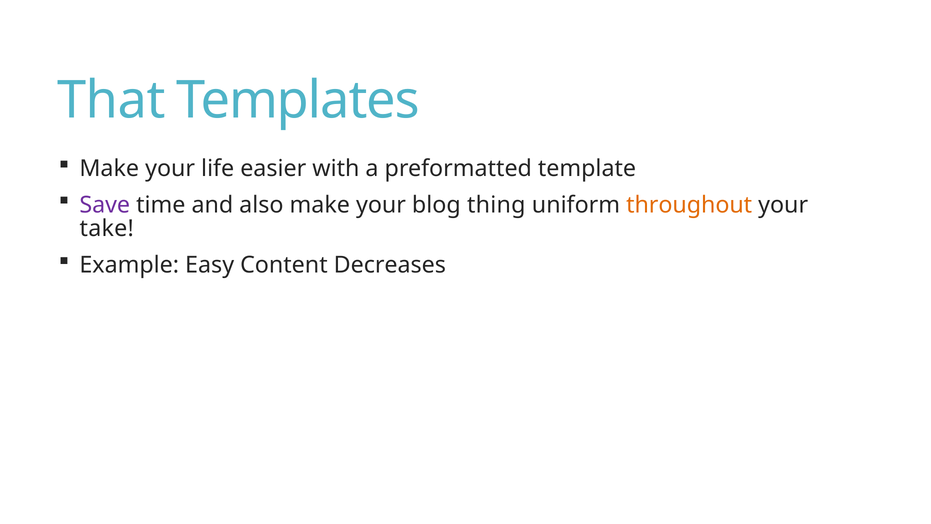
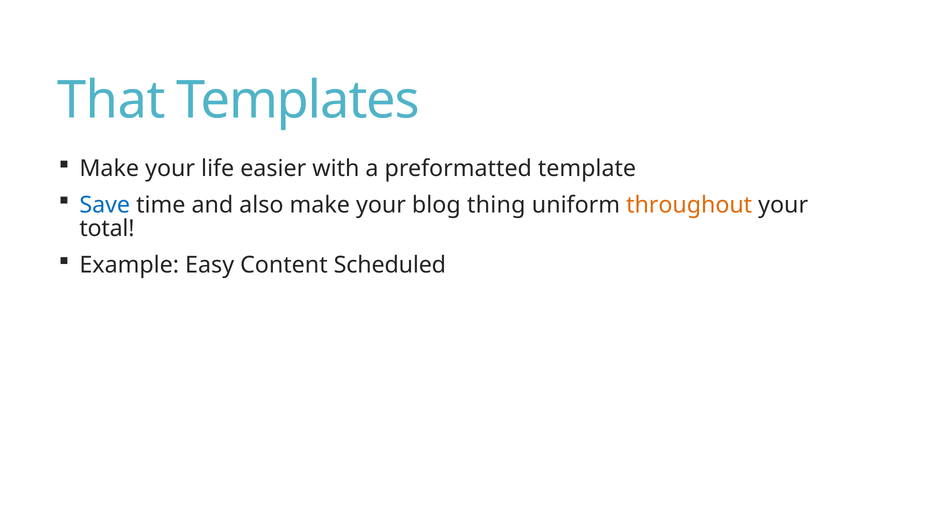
Save colour: purple -> blue
take: take -> total
Decreases: Decreases -> Scheduled
